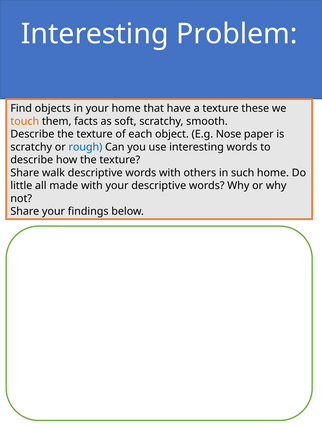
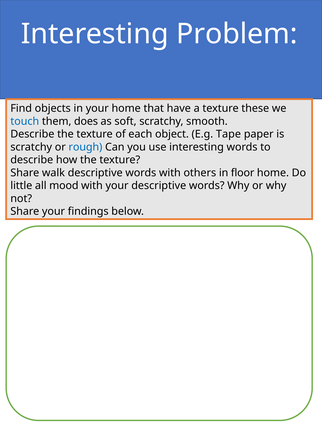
touch colour: orange -> blue
facts: facts -> does
Nose: Nose -> Tape
such: such -> floor
made: made -> mood
